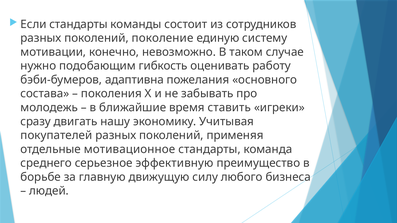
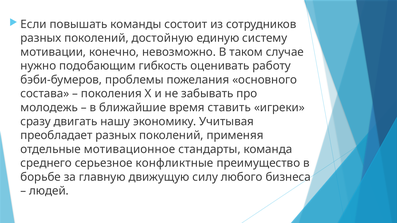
Если стандарты: стандарты -> повышать
поколение: поколение -> достойную
адаптивна: адаптивна -> проблемы
покупателей: покупателей -> преобладает
эффективную: эффективную -> конфликтные
